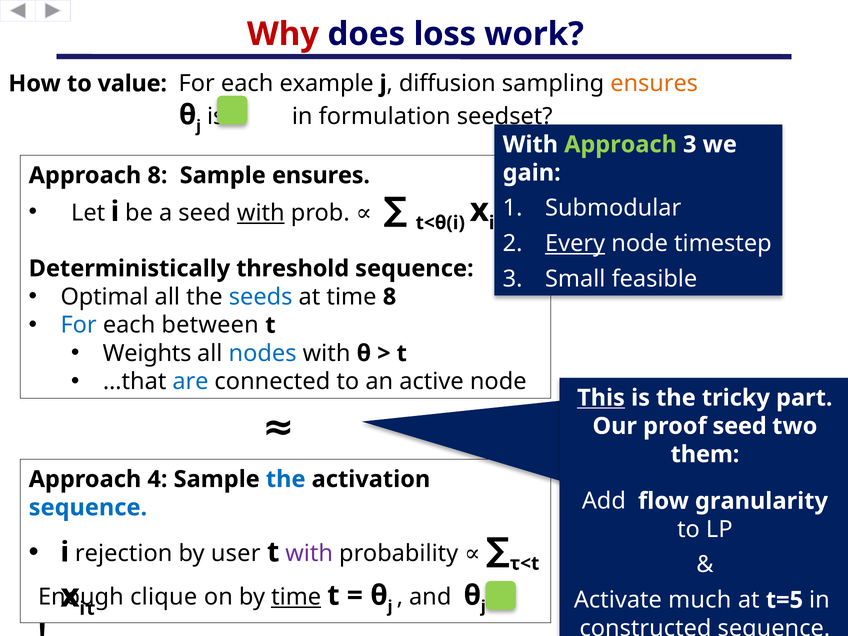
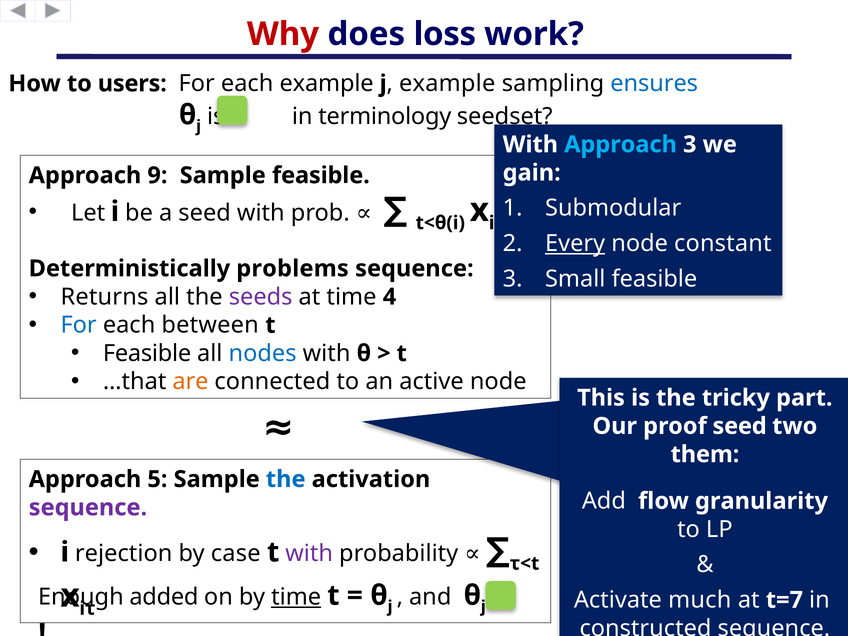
value: value -> users
diffusion at (447, 84): diffusion -> example
ensures at (654, 84) colour: orange -> blue
formulation: formulation -> terminology
Approach at (621, 144) colour: light green -> light blue
Approach 8: 8 -> 9
Sample ensures: ensures -> feasible
with at (261, 213) underline: present -> none
timestep: timestep -> constant
threshold: threshold -> problems
Optimal: Optimal -> Returns
seeds colour: blue -> purple
time 8: 8 -> 4
Weights at (147, 353): Weights -> Feasible
are colour: blue -> orange
This underline: present -> none
4: 4 -> 5
sequence at (88, 508) colour: blue -> purple
user: user -> case
clique: clique -> added
t=5: t=5 -> t=7
